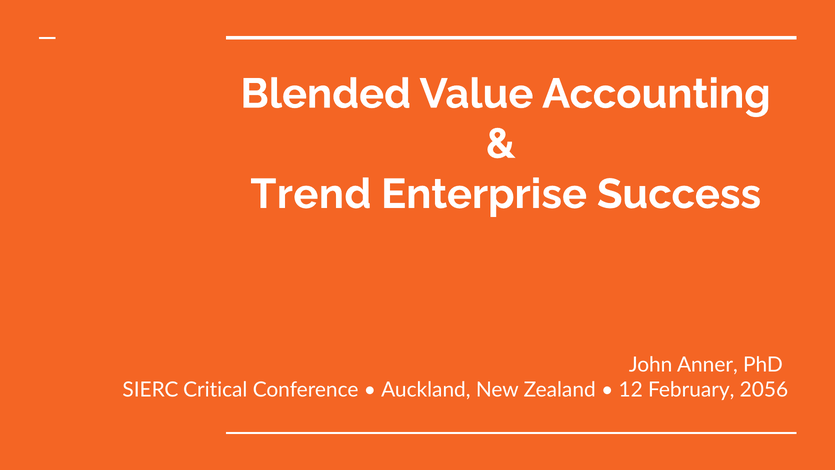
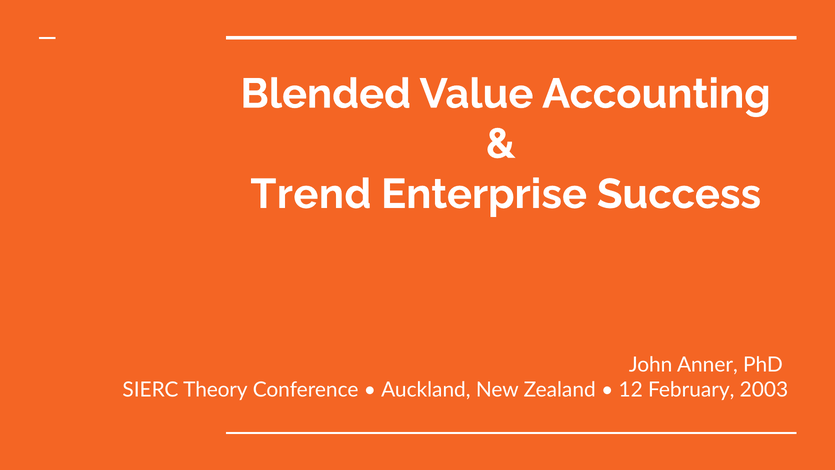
Critical: Critical -> Theory
2056: 2056 -> 2003
